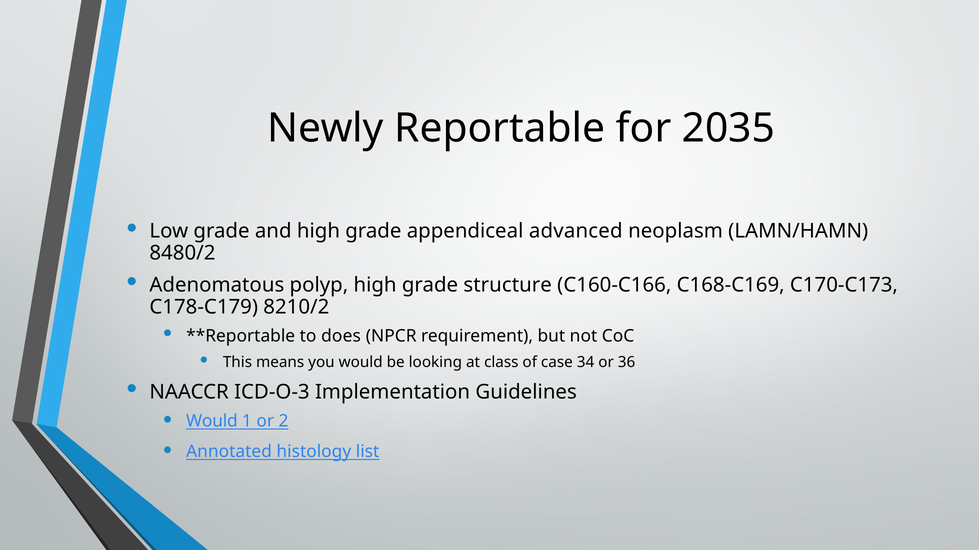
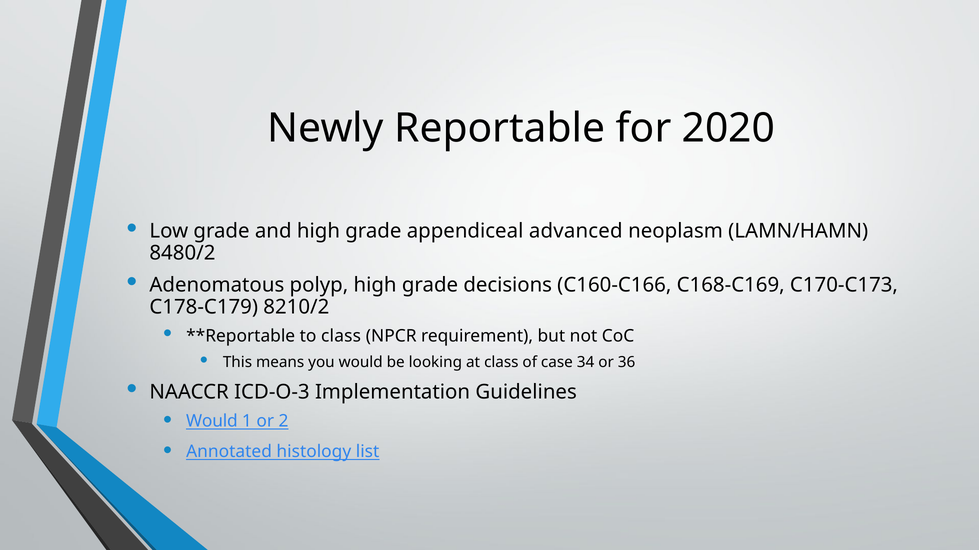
2035: 2035 -> 2020
structure: structure -> decisions
to does: does -> class
